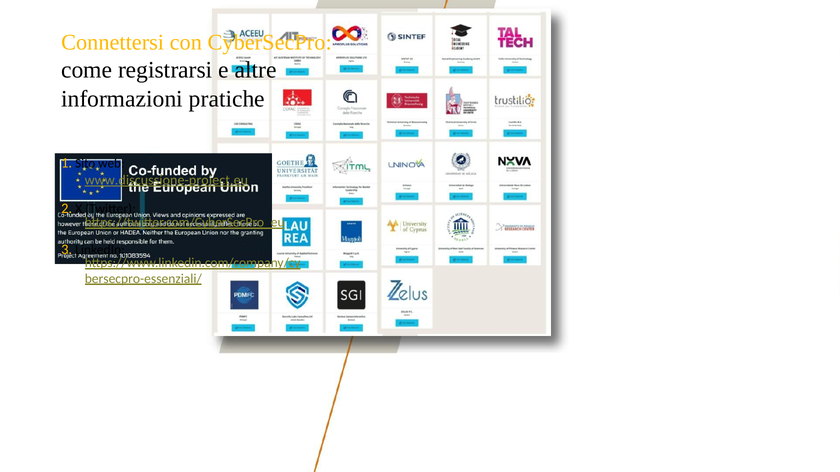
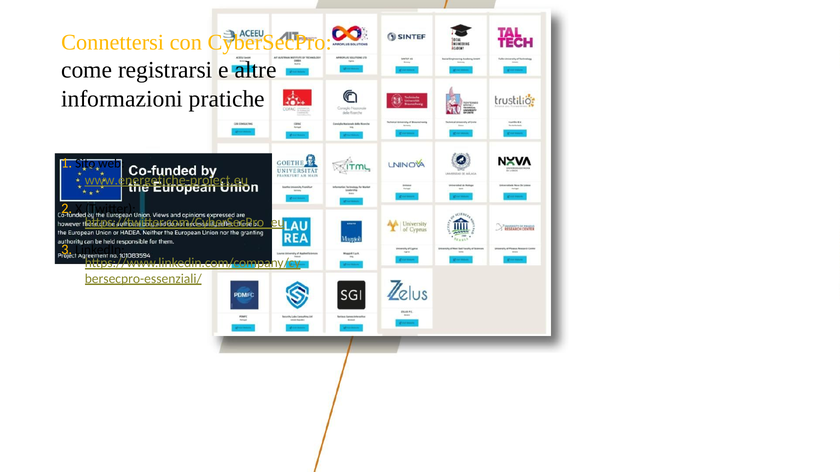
www.discussione-project.eu: www.discussione-project.eu -> www.energetiche-project.eu
